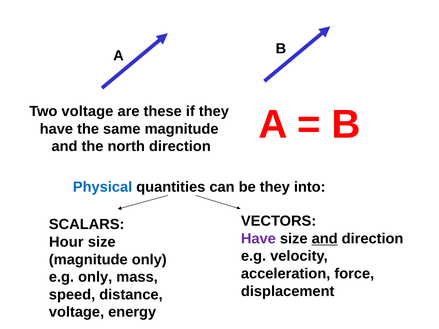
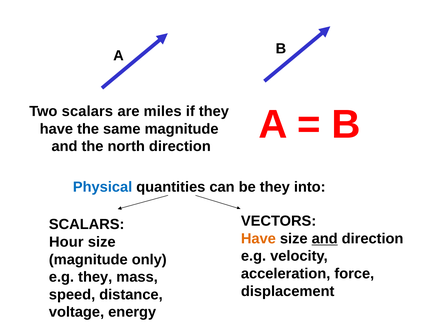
Two voltage: voltage -> scalars
these: these -> miles
Have at (258, 239) colour: purple -> orange
e.g only: only -> they
